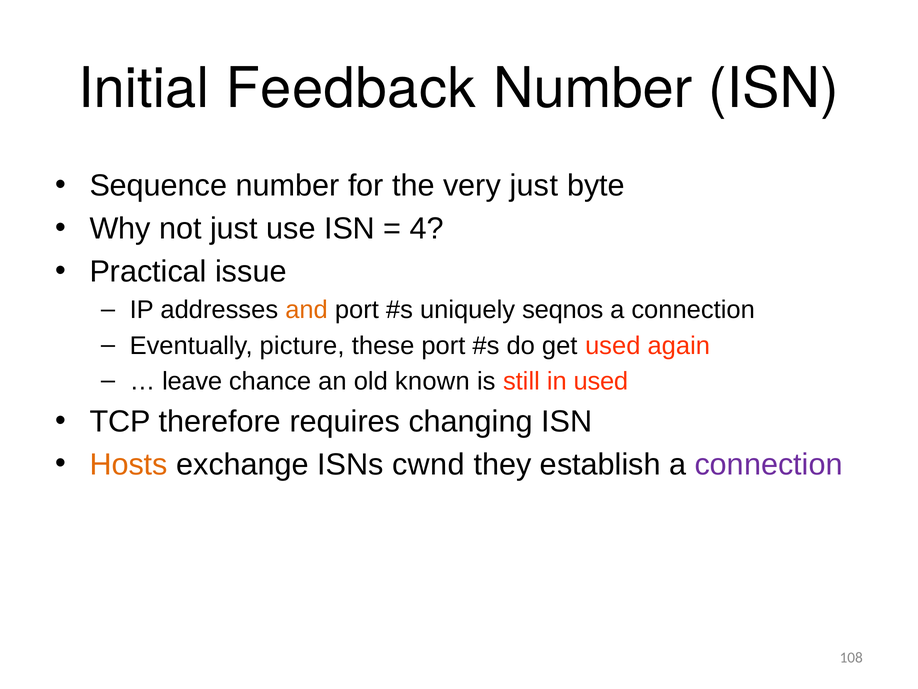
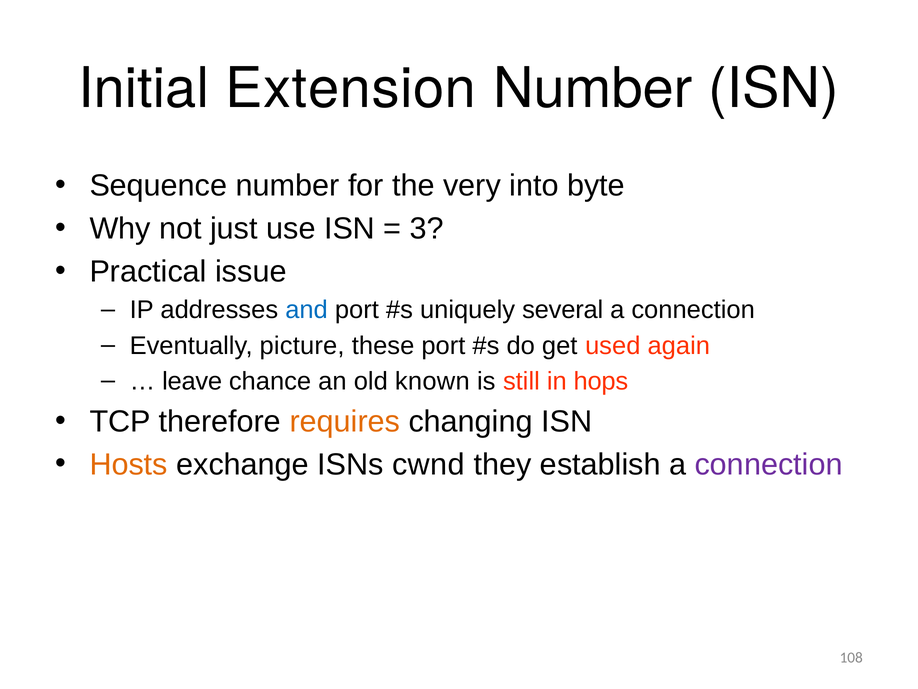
Feedback: Feedback -> Extension
very just: just -> into
4: 4 -> 3
and colour: orange -> blue
seqnos: seqnos -> several
in used: used -> hops
requires colour: black -> orange
